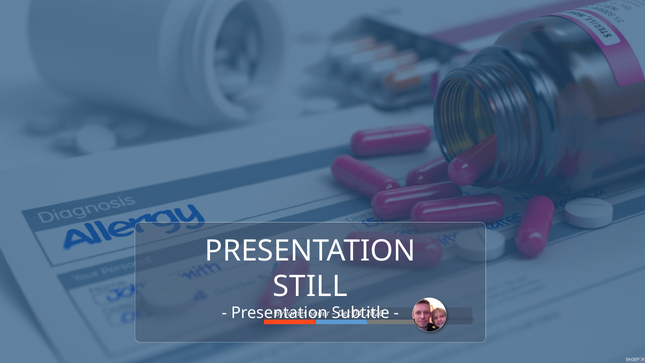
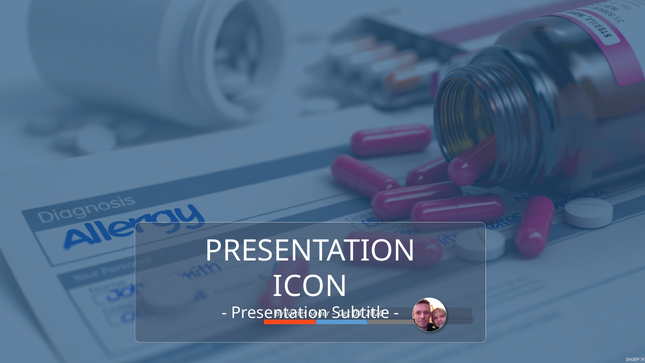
STILL: STILL -> ICON
